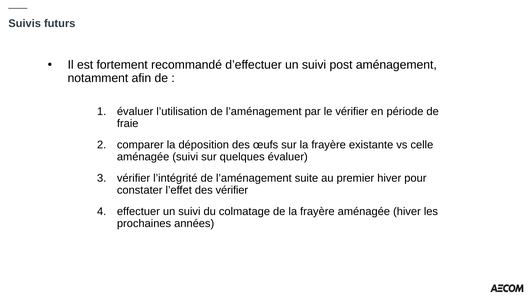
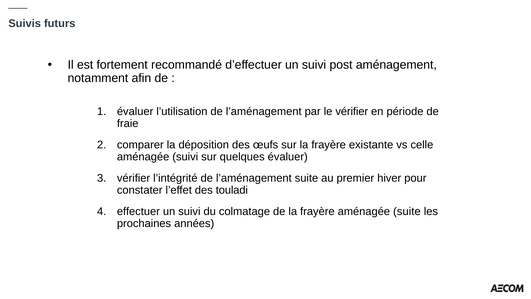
des vérifier: vérifier -> touladi
aménagée hiver: hiver -> suite
